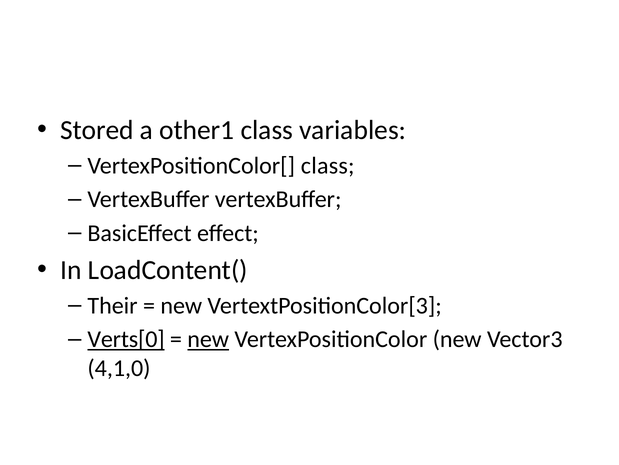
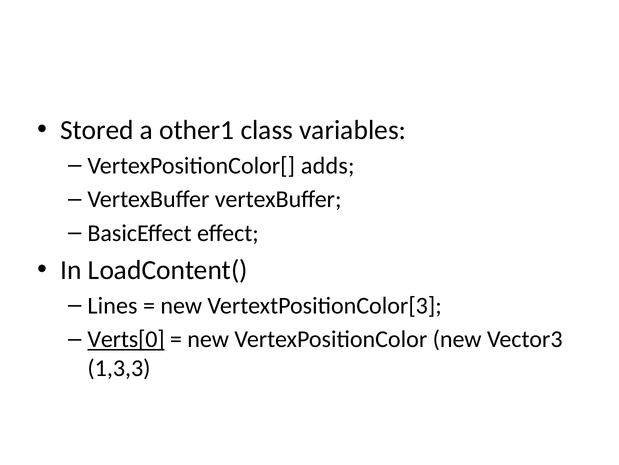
VertexPositionColor[ class: class -> adds
Their: Their -> Lines
new at (208, 339) underline: present -> none
4,1,0: 4,1,0 -> 1,3,3
